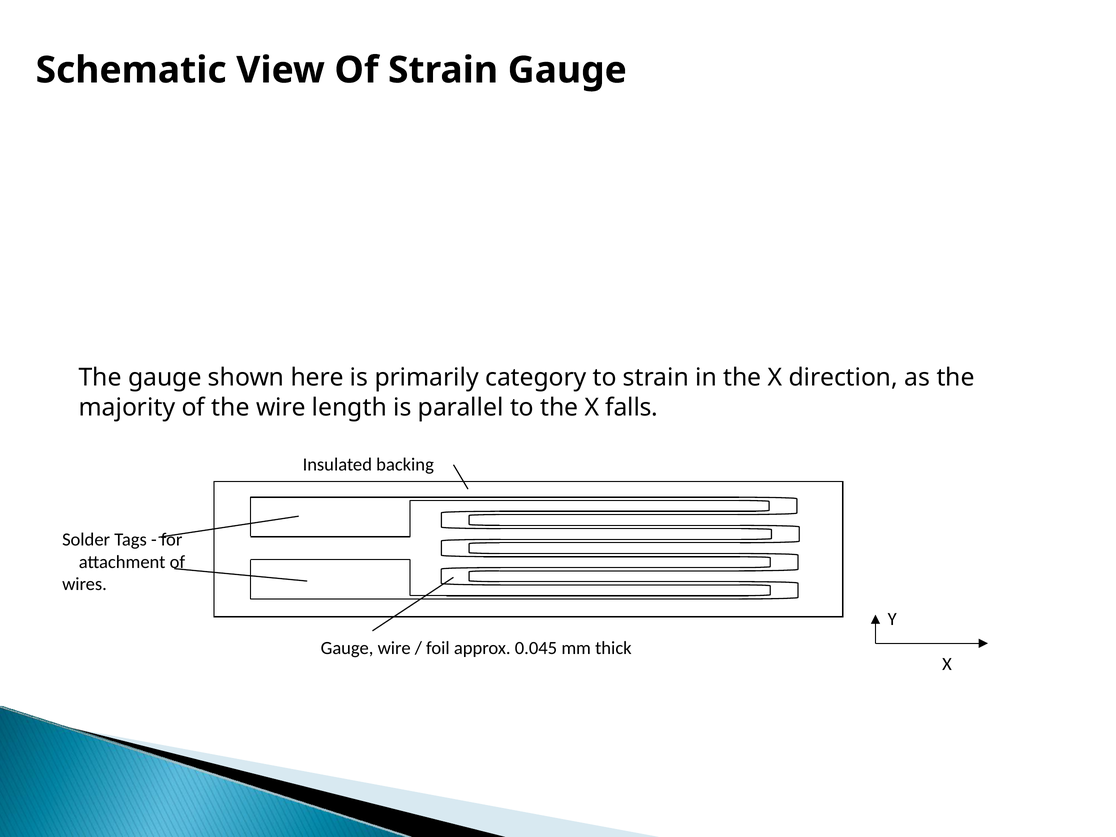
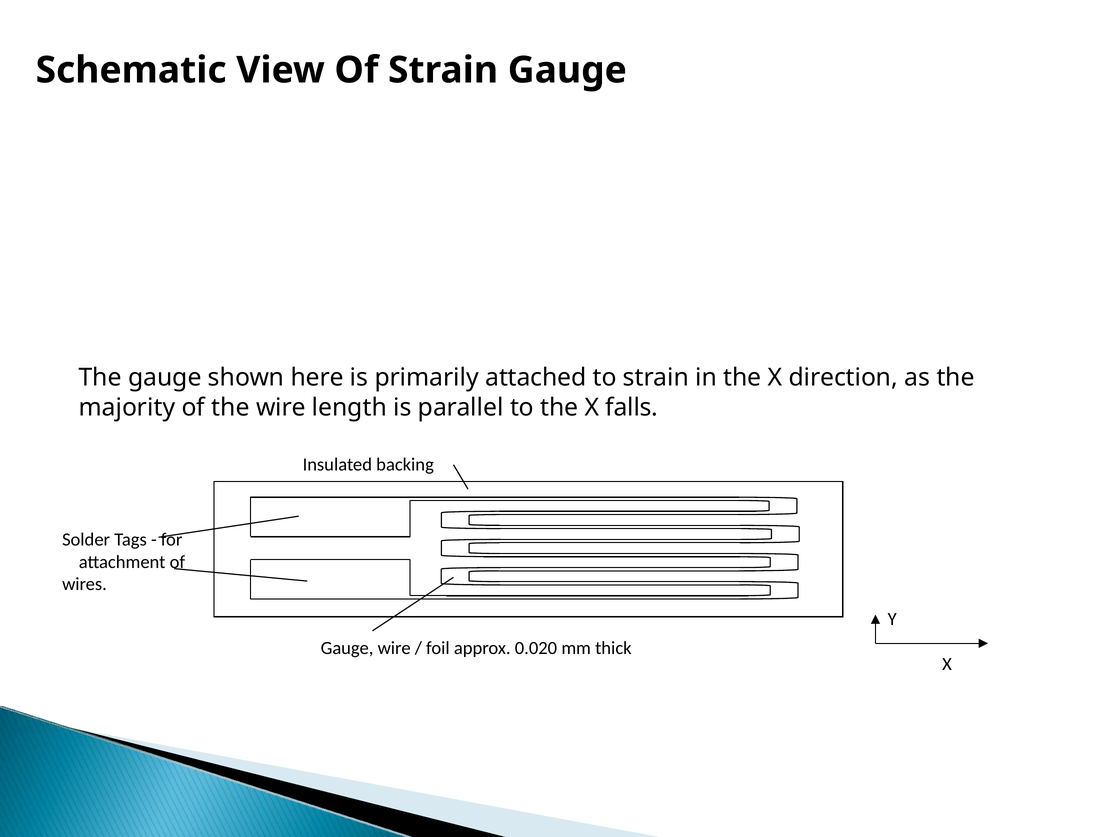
category: category -> attached
0.045: 0.045 -> 0.020
